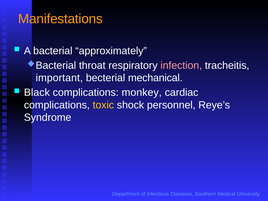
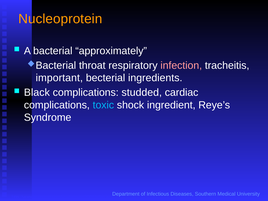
Manifestations: Manifestations -> Nucleoprotein
mechanical: mechanical -> ingredients
monkey: monkey -> studded
toxic colour: yellow -> light blue
personnel: personnel -> ingredient
